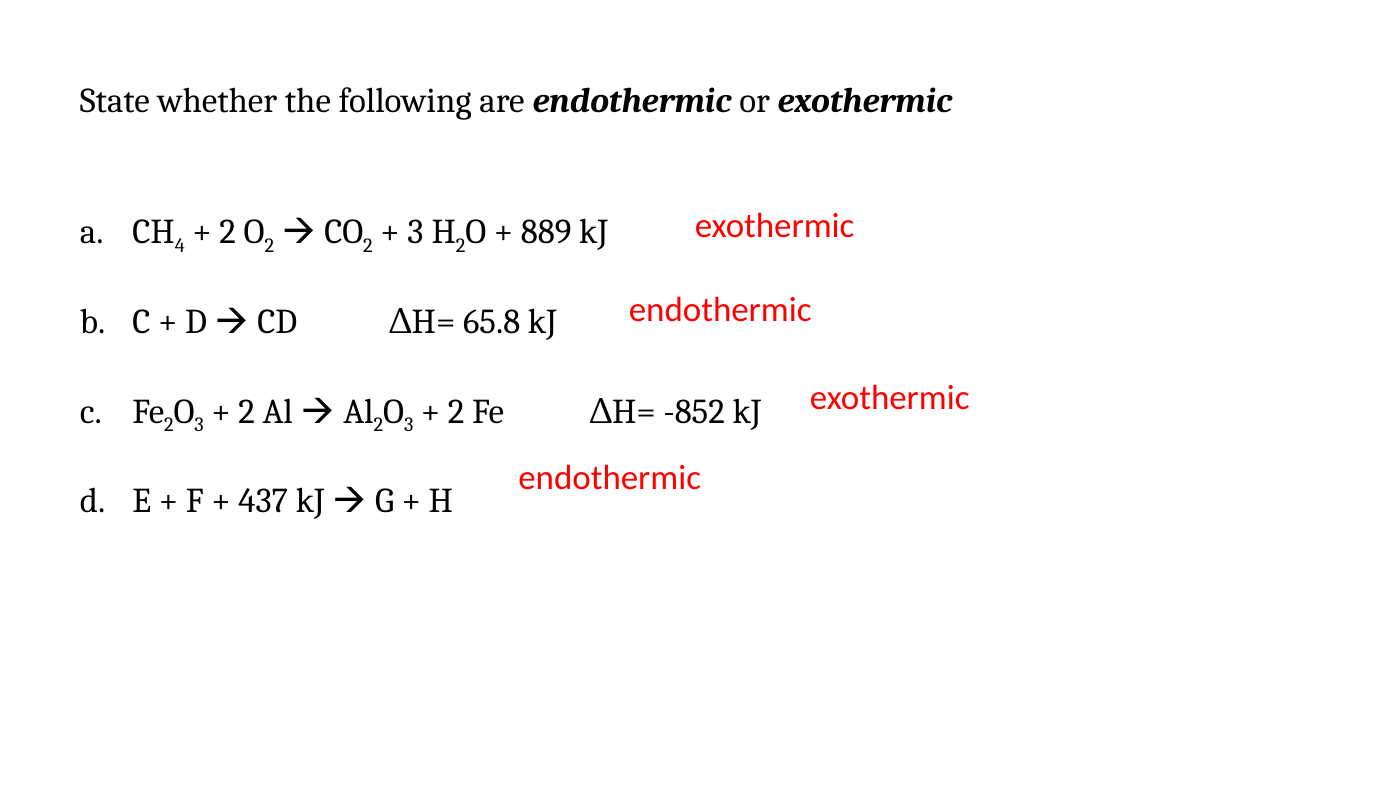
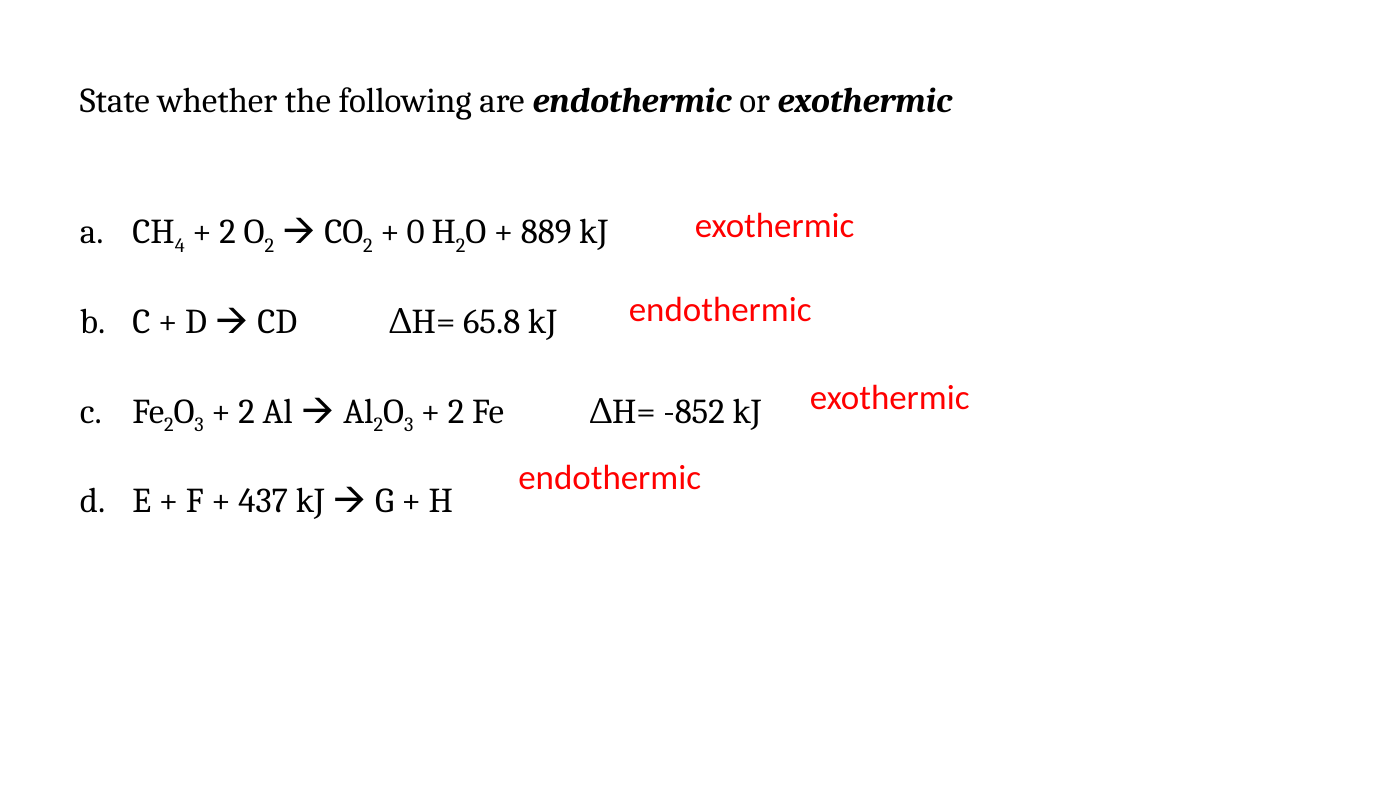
3 at (415, 232): 3 -> 0
